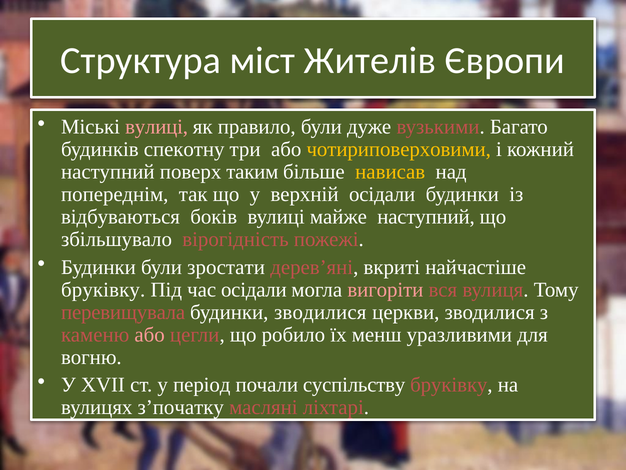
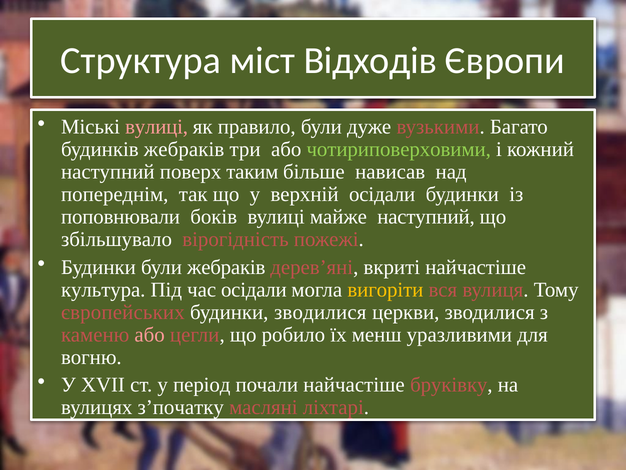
Жителів: Жителів -> Відходів
будинків спекотну: спекотну -> жебраків
чотириповерховими colour: yellow -> light green
нависав colour: yellow -> white
відбуваються: відбуваються -> поповнювали
були зростати: зростати -> жебраків
бруківку at (103, 289): бруківку -> культура
вигоріти colour: pink -> yellow
перевищувала: перевищувала -> європейських
почали суспільству: суспільству -> найчастіше
